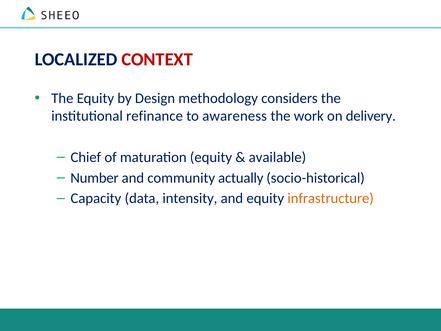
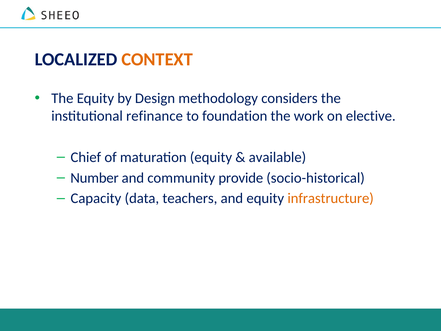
CONTEXT colour: red -> orange
awareness: awareness -> foundation
delivery: delivery -> elective
actually: actually -> provide
intensity: intensity -> teachers
